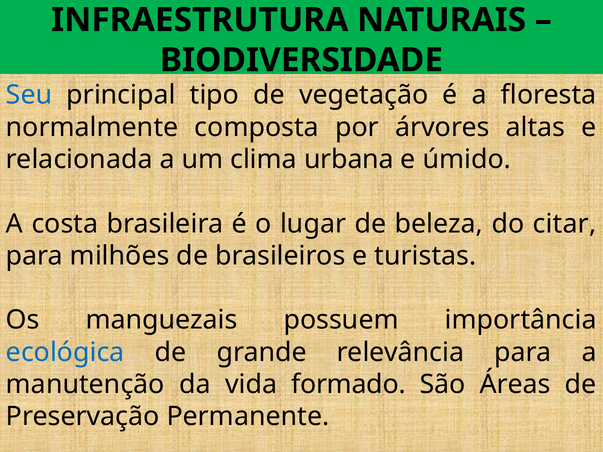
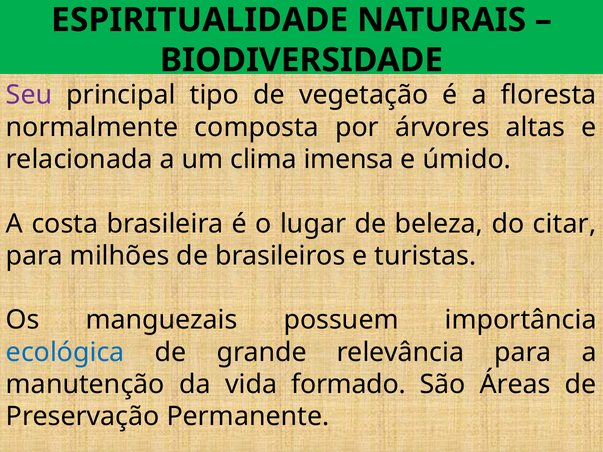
INFRAESTRUTURA: INFRAESTRUTURA -> ESPIRITUALIDADE
Seu colour: blue -> purple
urbana: urbana -> imensa
